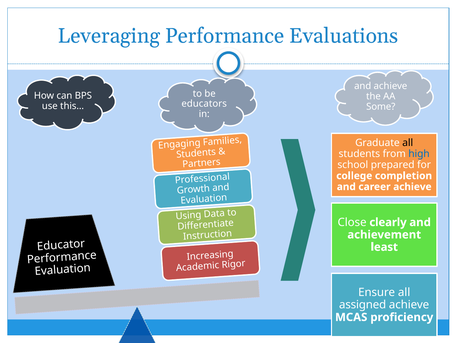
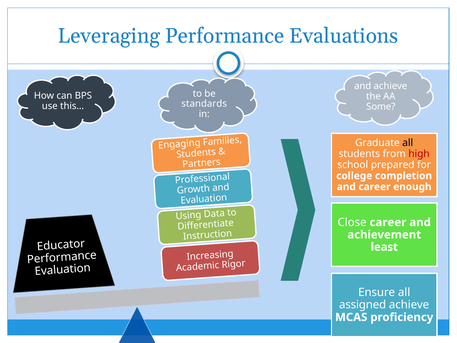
educators: educators -> standards
high colour: blue -> red
career achieve: achieve -> enough
Close clearly: clearly -> career
